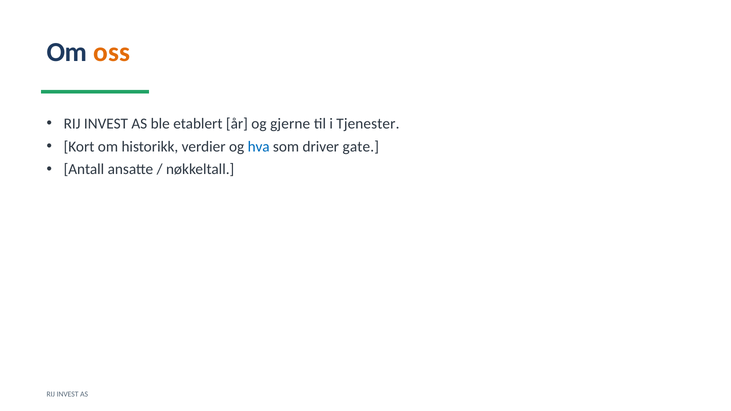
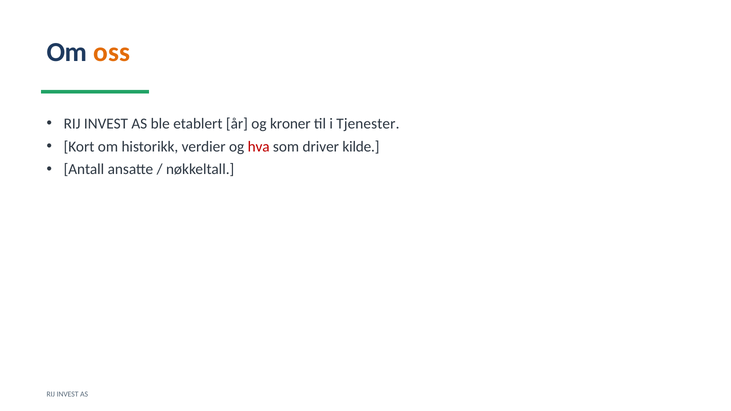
gjerne: gjerne -> kroner
hva colour: blue -> red
gate: gate -> kilde
